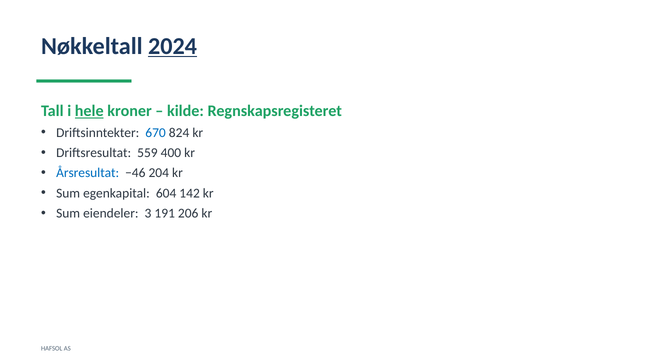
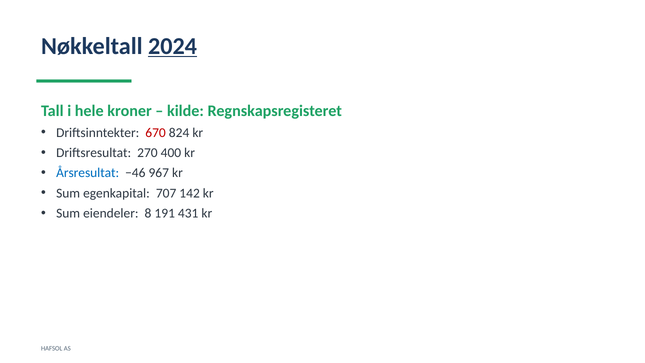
hele underline: present -> none
670 colour: blue -> red
559: 559 -> 270
204: 204 -> 967
604: 604 -> 707
3: 3 -> 8
206: 206 -> 431
